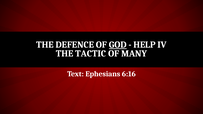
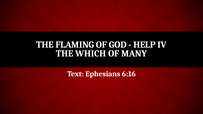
DEFENCE: DEFENCE -> FLAMING
GOD underline: present -> none
TACTIC: TACTIC -> WHICH
